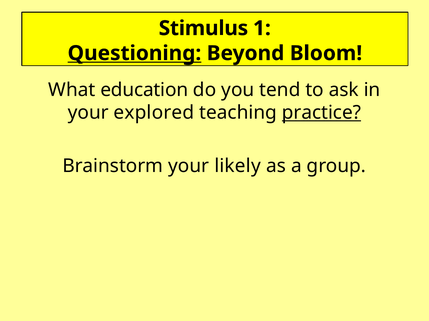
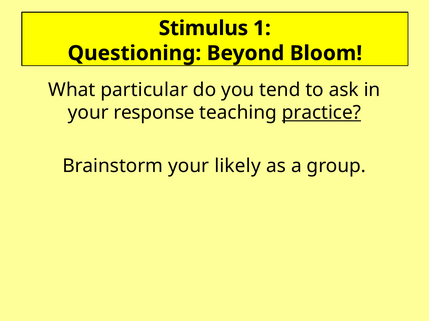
Questioning underline: present -> none
education: education -> particular
explored: explored -> response
